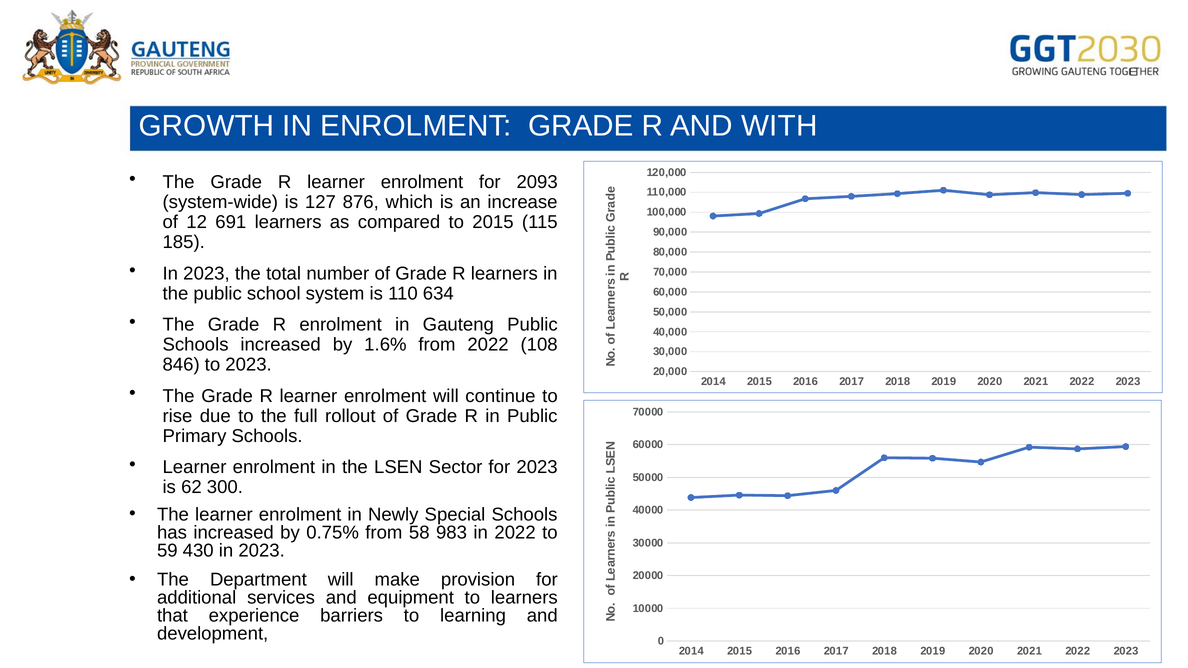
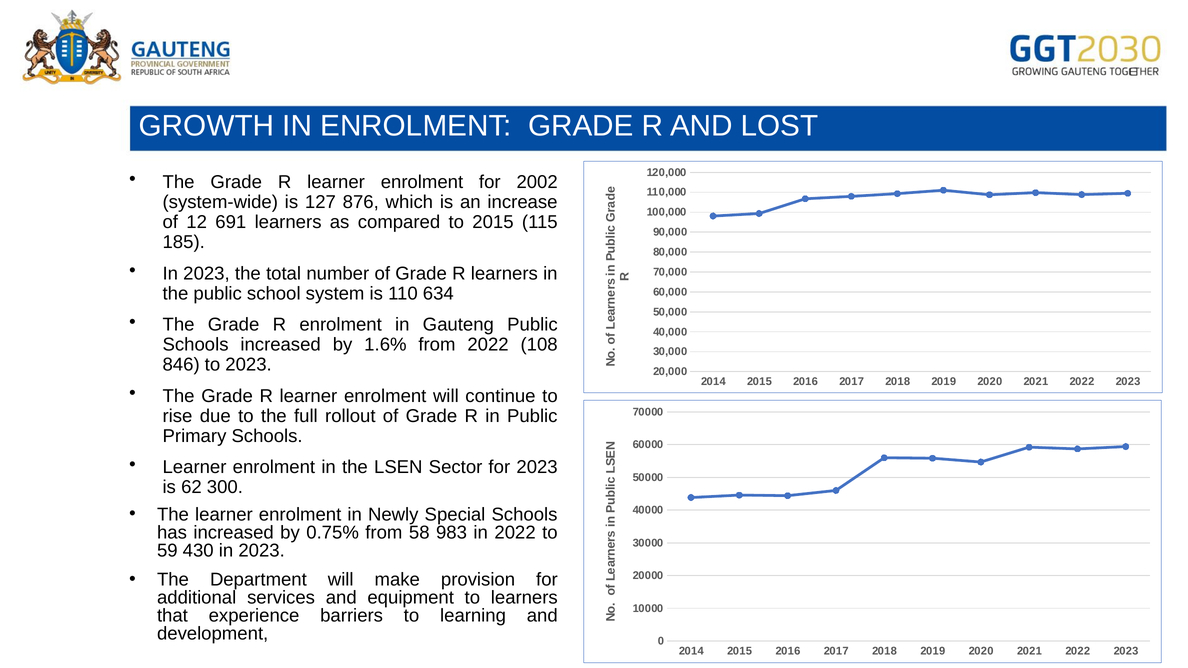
WITH: WITH -> LOST
2093: 2093 -> 2002
